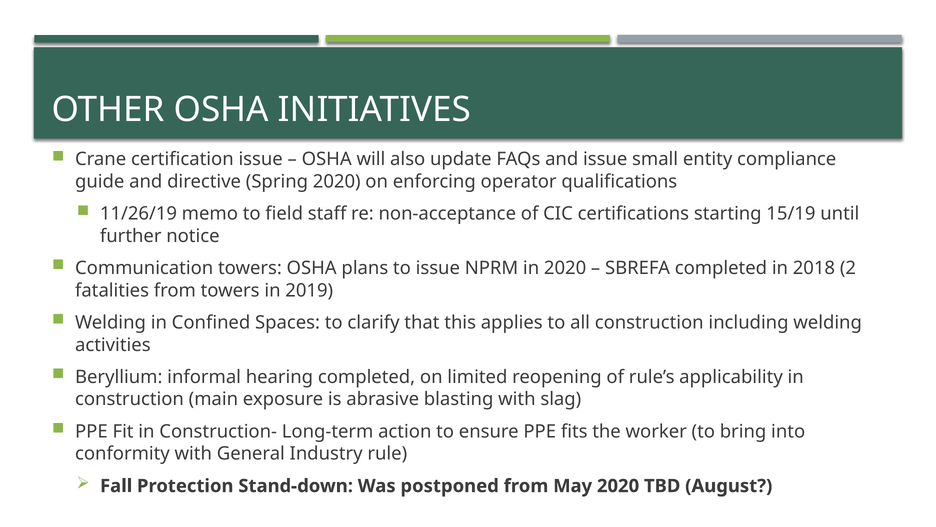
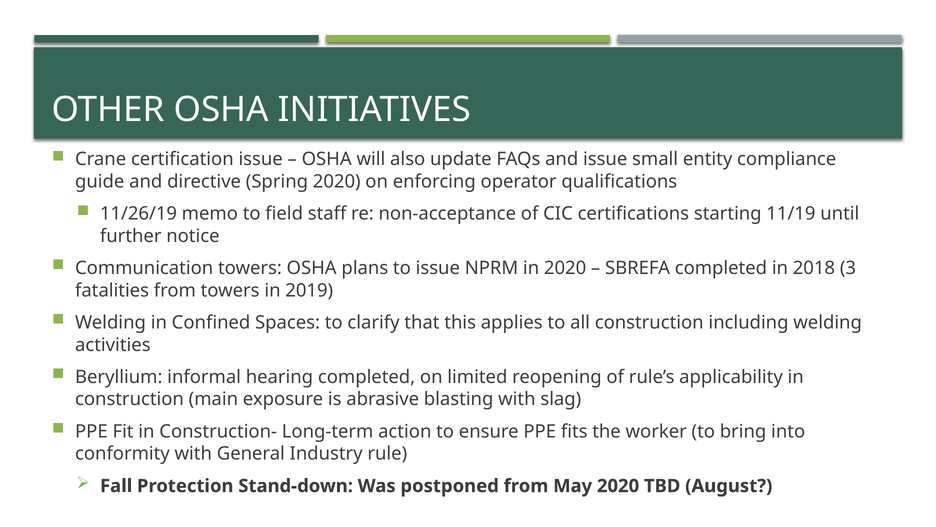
15/19: 15/19 -> 11/19
2: 2 -> 3
